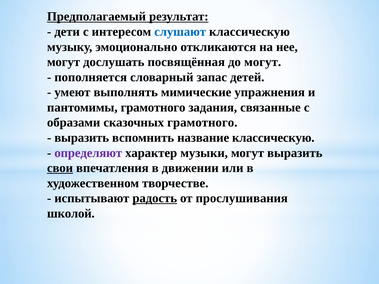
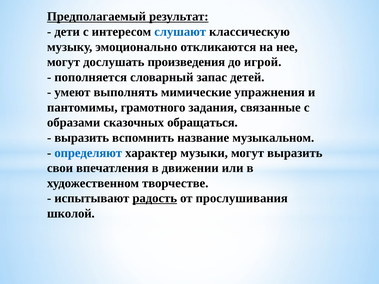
посвящённая: посвящённая -> произведения
до могут: могут -> игрой
сказочных грамотного: грамотного -> обращаться
название классическую: классическую -> музыкальном
определяют colour: purple -> blue
свои underline: present -> none
